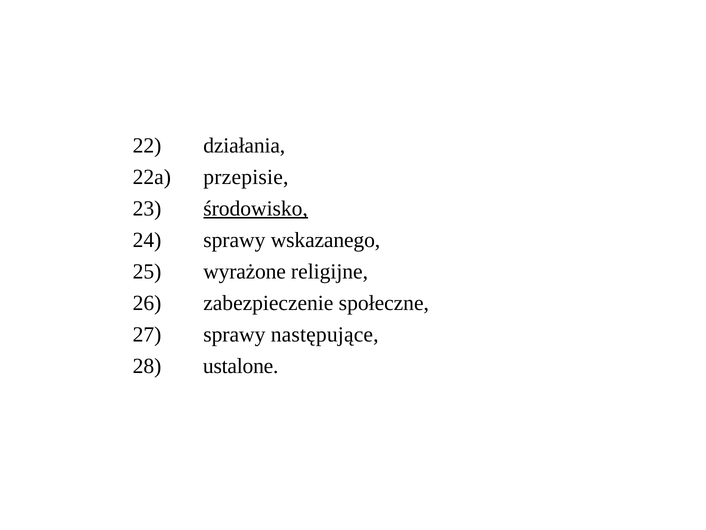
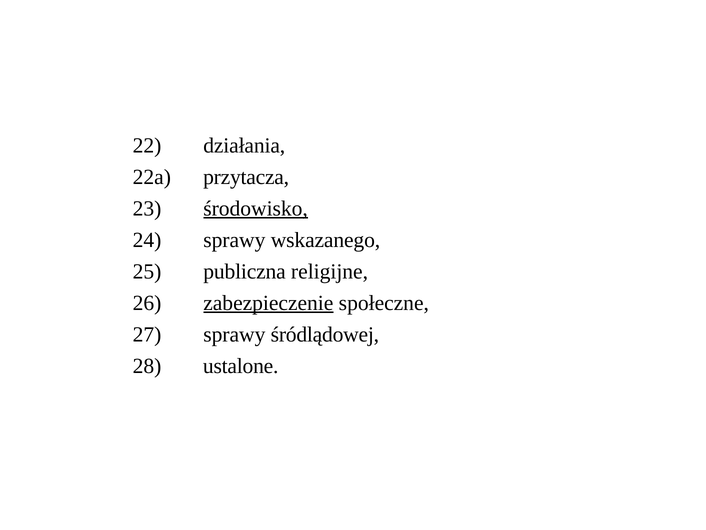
przepisie: przepisie -> przytacza
wyrażone: wyrażone -> publiczna
zabezpieczenie underline: none -> present
następujące: następujące -> śródlądowej
